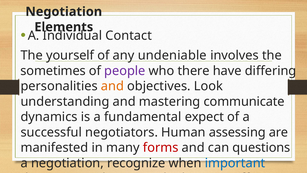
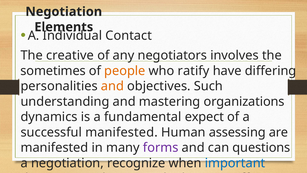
yourself: yourself -> creative
undeniable: undeniable -> negotiators
people colour: purple -> orange
there: there -> ratify
Look: Look -> Such
communicate: communicate -> organizations
successful negotiators: negotiators -> manifested
forms colour: red -> purple
